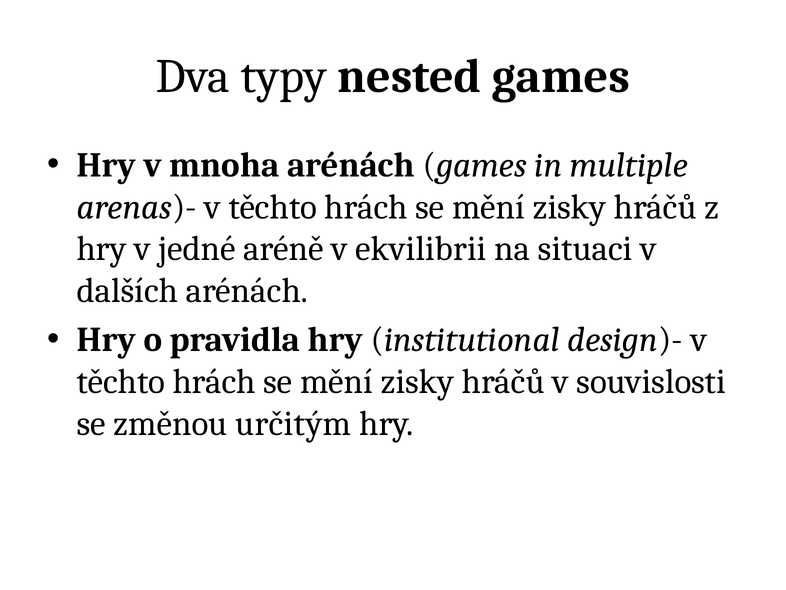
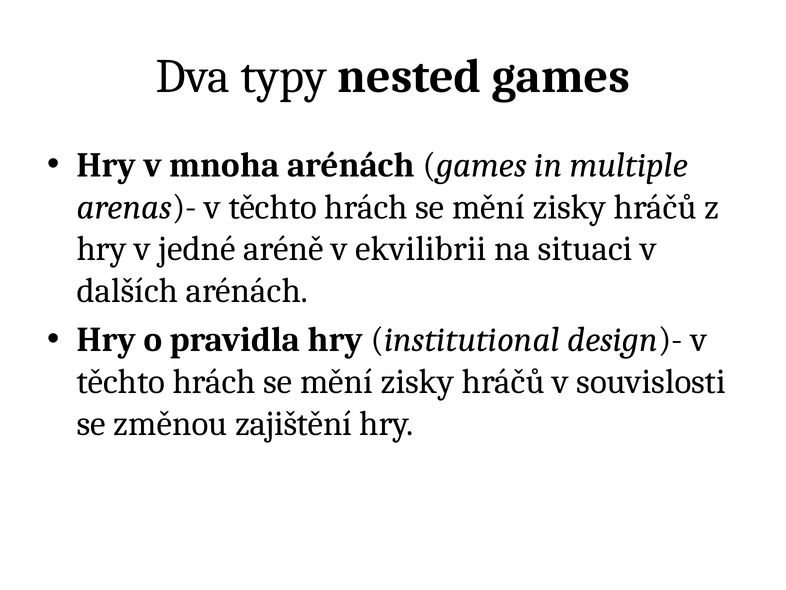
určitým: určitým -> zajištění
